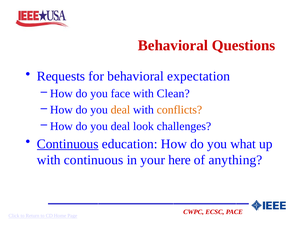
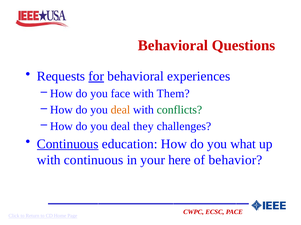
for underline: none -> present
expectation: expectation -> experiences
Clean: Clean -> Them
conflicts colour: orange -> green
look: look -> they
anything: anything -> behavior
